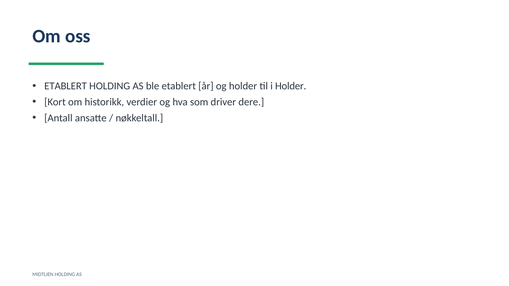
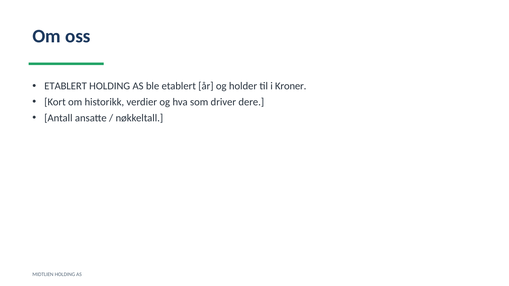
i Holder: Holder -> Kroner
